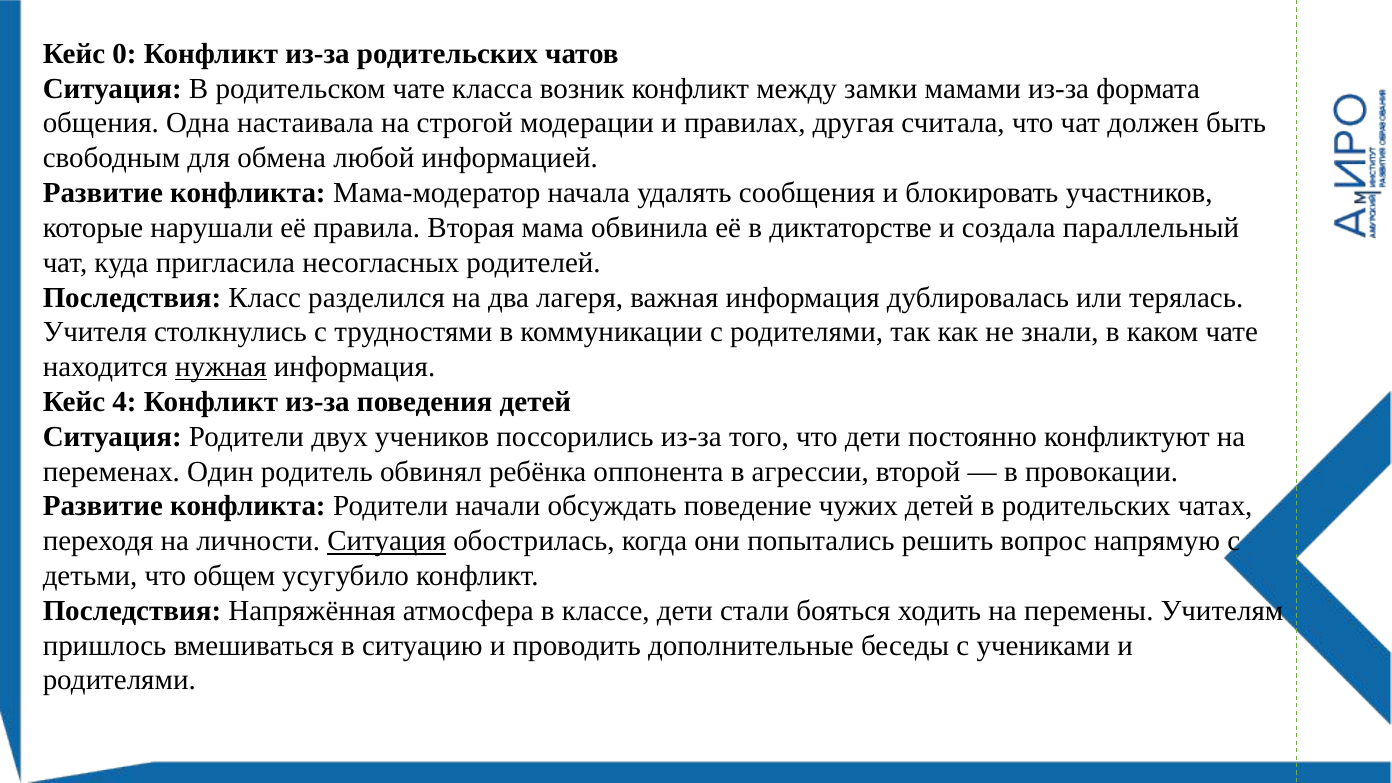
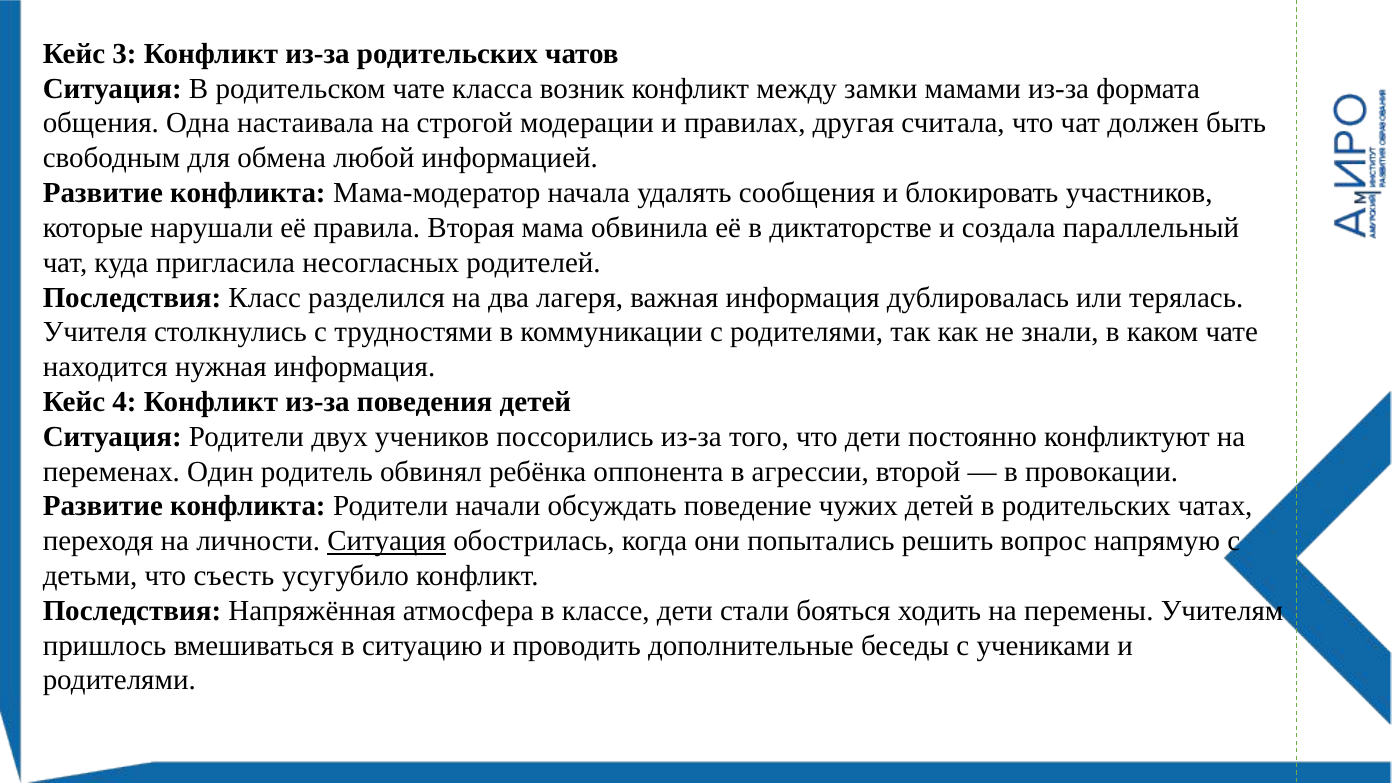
0: 0 -> 3
нужная underline: present -> none
общем: общем -> съесть
